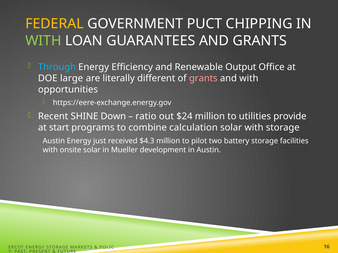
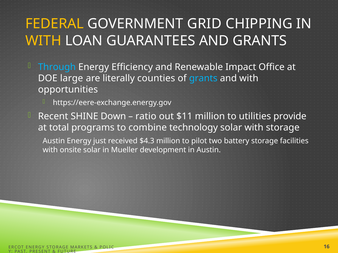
PUCT: PUCT -> GRID
WITH at (43, 41) colour: light green -> yellow
Output: Output -> Impact
different: different -> counties
grants at (203, 78) colour: pink -> light blue
$24: $24 -> $11
start: start -> total
calculation: calculation -> technology
